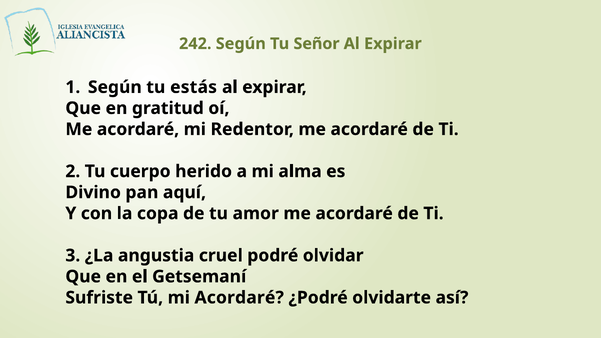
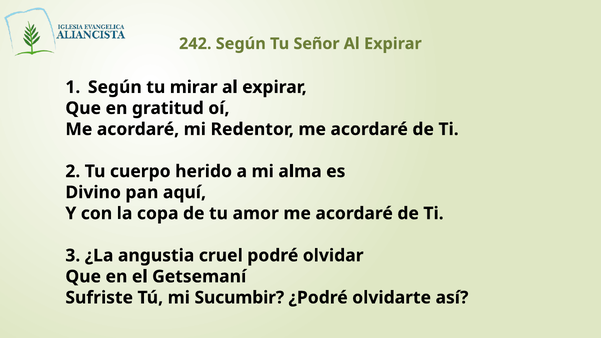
estás: estás -> mirar
mi Acordaré: Acordaré -> Sucumbir
